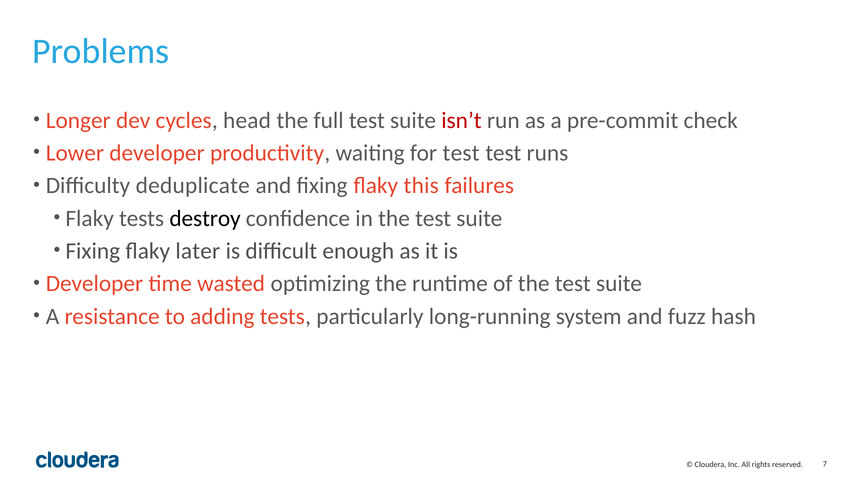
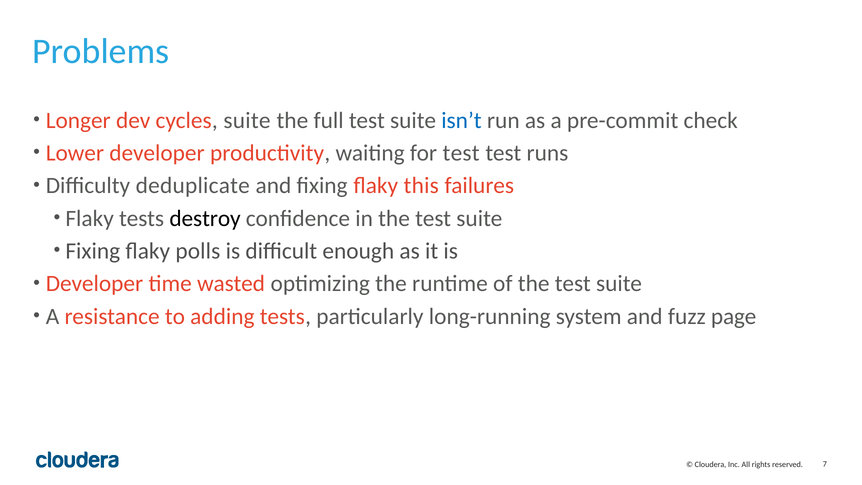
cycles head: head -> suite
isn’t colour: red -> blue
later: later -> polls
hash: hash -> page
